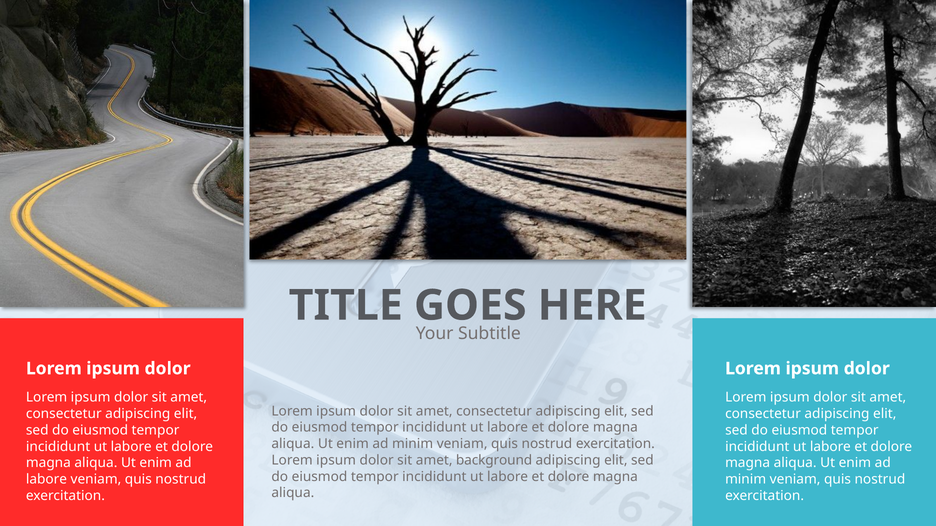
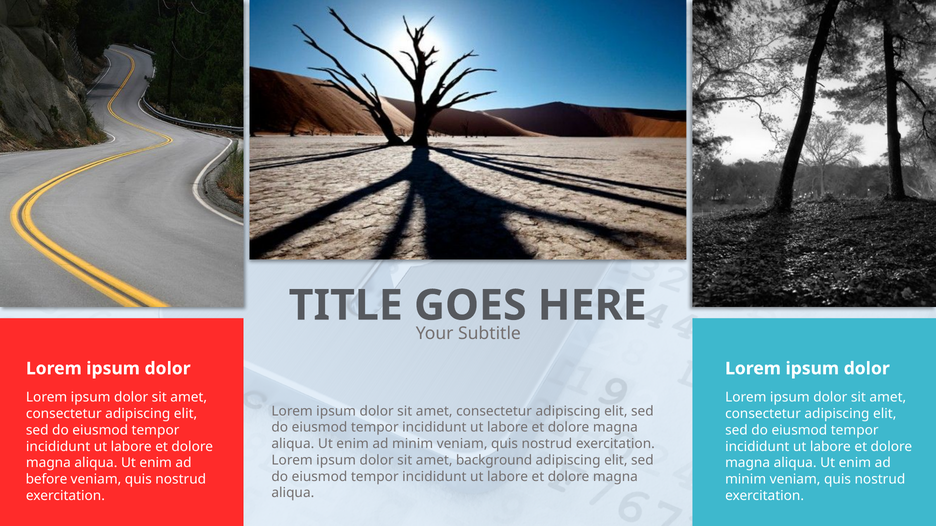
labore at (46, 480): labore -> before
